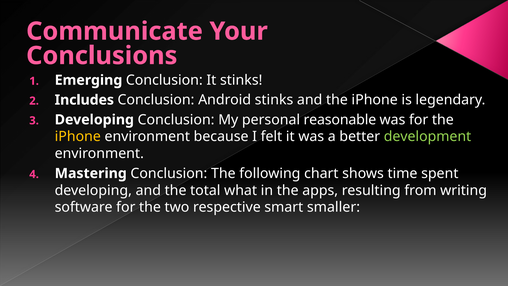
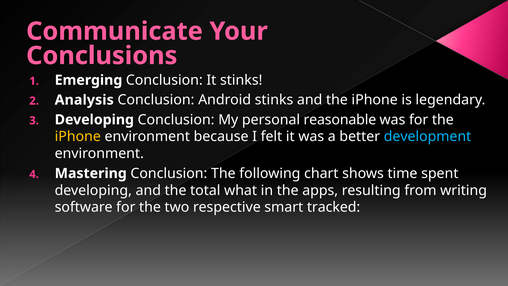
Includes: Includes -> Analysis
development colour: light green -> light blue
smaller: smaller -> tracked
